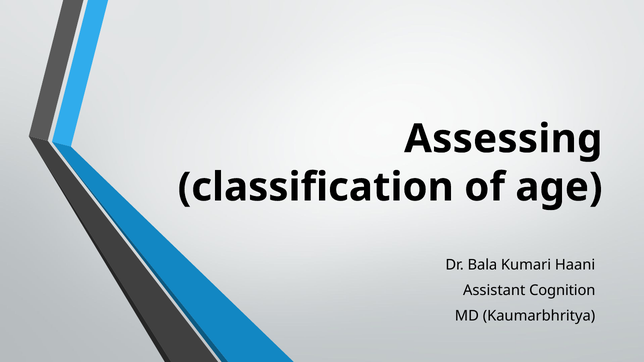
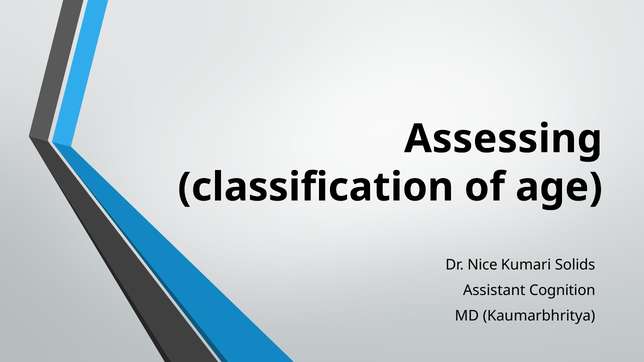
Bala: Bala -> Nice
Haani: Haani -> Solids
